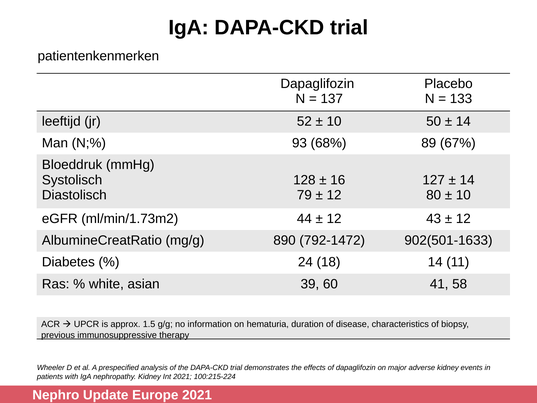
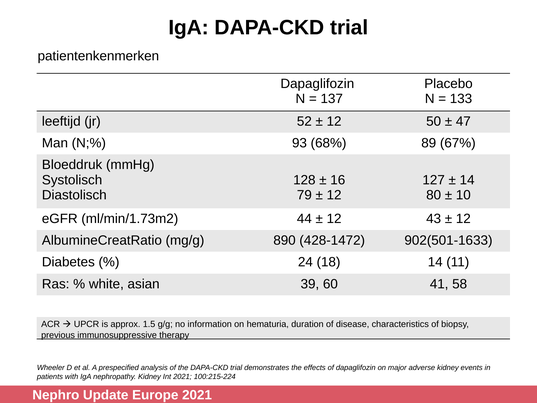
10 at (334, 121): 10 -> 12
14 at (463, 121): 14 -> 47
792-1472: 792-1472 -> 428-1472
